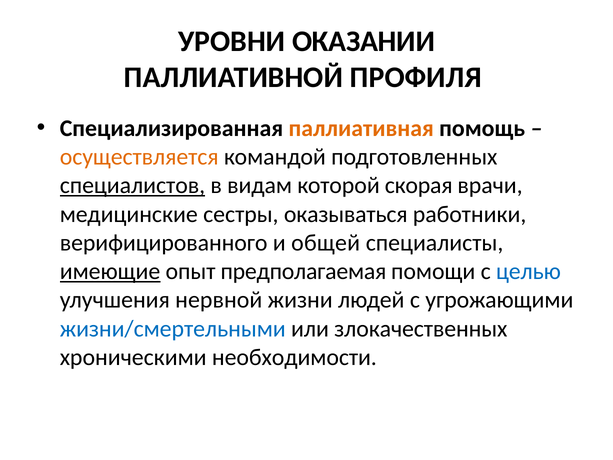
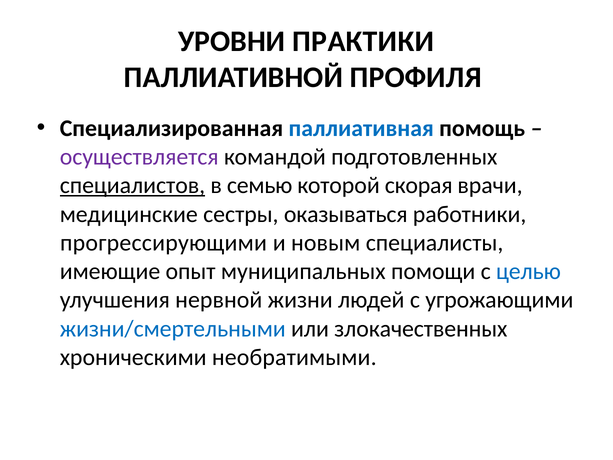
ОКАЗАНИИ: ОКАЗАНИИ -> ПРАКТИКИ
паллиативная colour: orange -> blue
осуществляется colour: orange -> purple
видам: видам -> семью
верифицированного: верифицированного -> прогрессирующими
общей: общей -> новым
имеющие underline: present -> none
предполагаемая: предполагаемая -> муниципальных
необходимости: необходимости -> необратимыми
